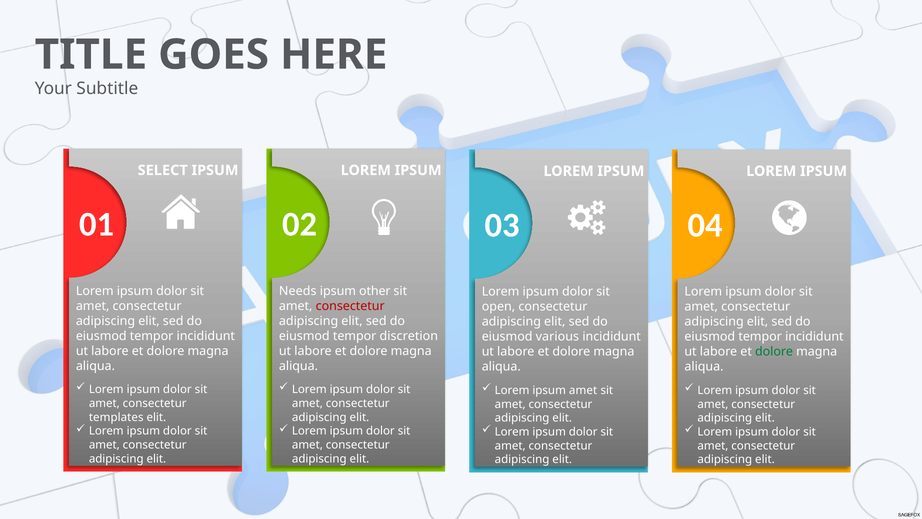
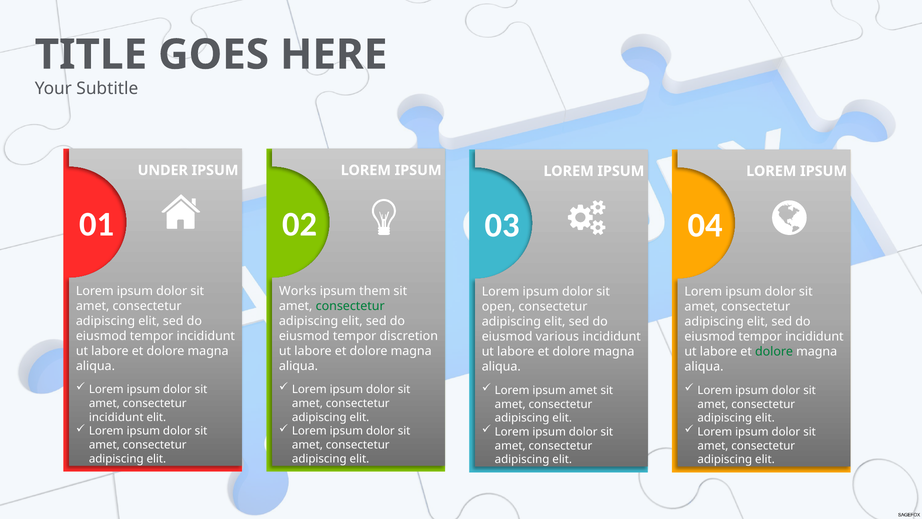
SELECT: SELECT -> UNDER
Needs: Needs -> Works
other: other -> them
consectetur at (350, 306) colour: red -> green
templates at (116, 417): templates -> incididunt
